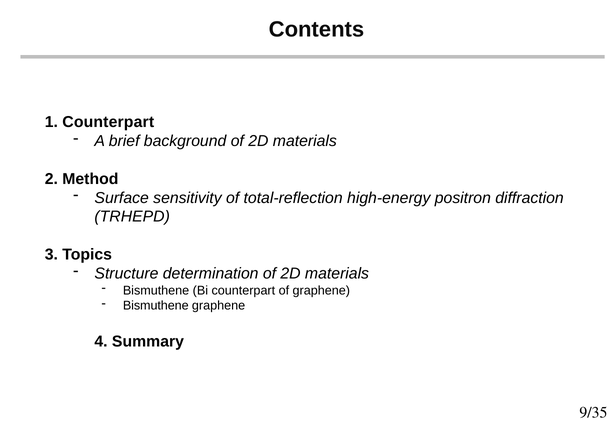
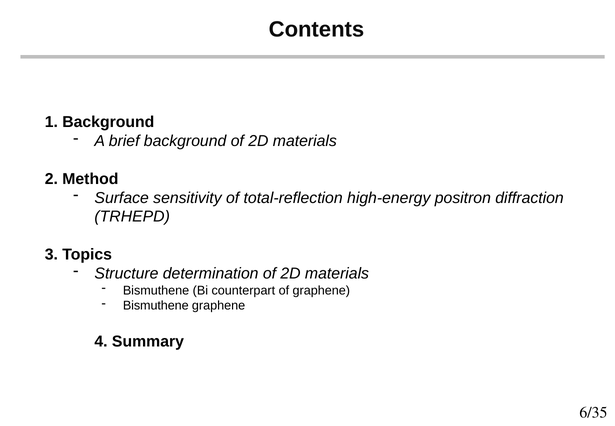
1 Counterpart: Counterpart -> Background
9/35: 9/35 -> 6/35
